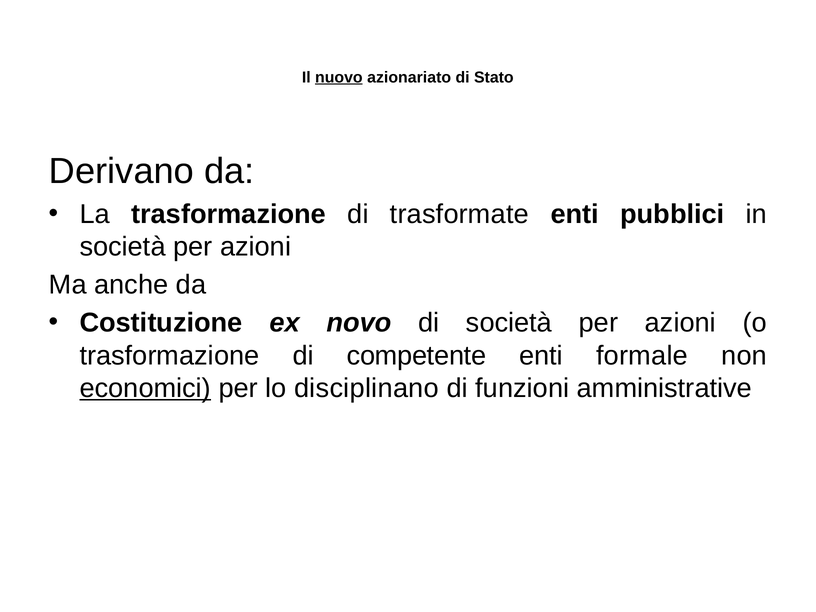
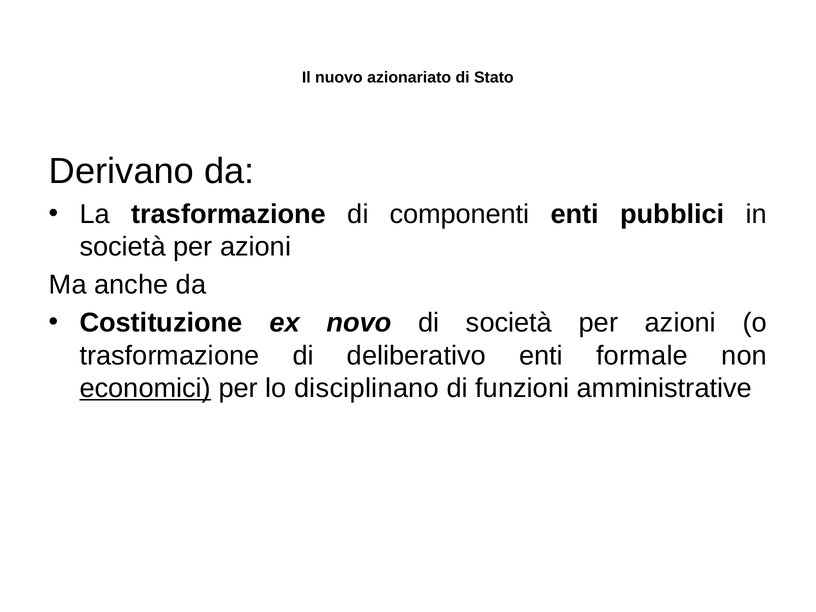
nuovo underline: present -> none
trasformate: trasformate -> componenti
competente: competente -> deliberativo
